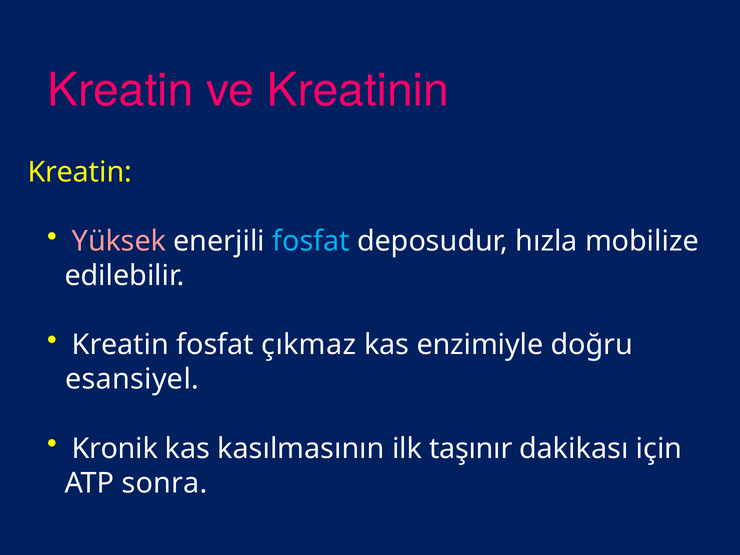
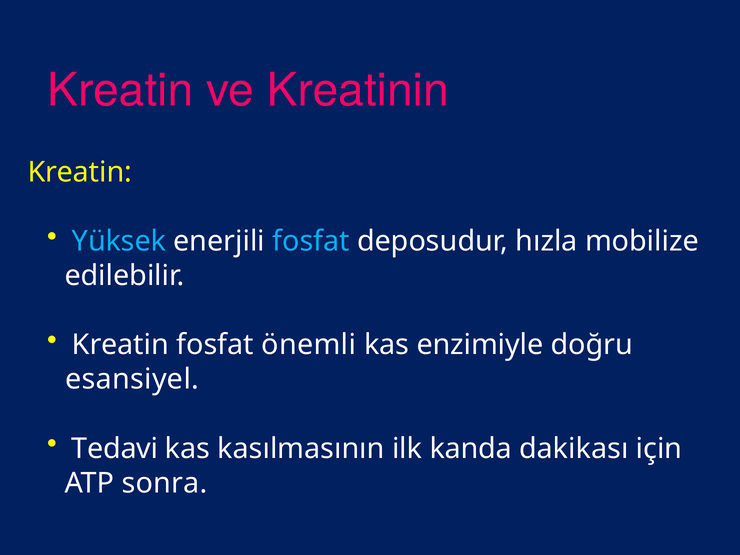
Yüksek colour: pink -> light blue
çıkmaz: çıkmaz -> önemli
Kronik: Kronik -> Tedavi
taşınır: taşınır -> kanda
